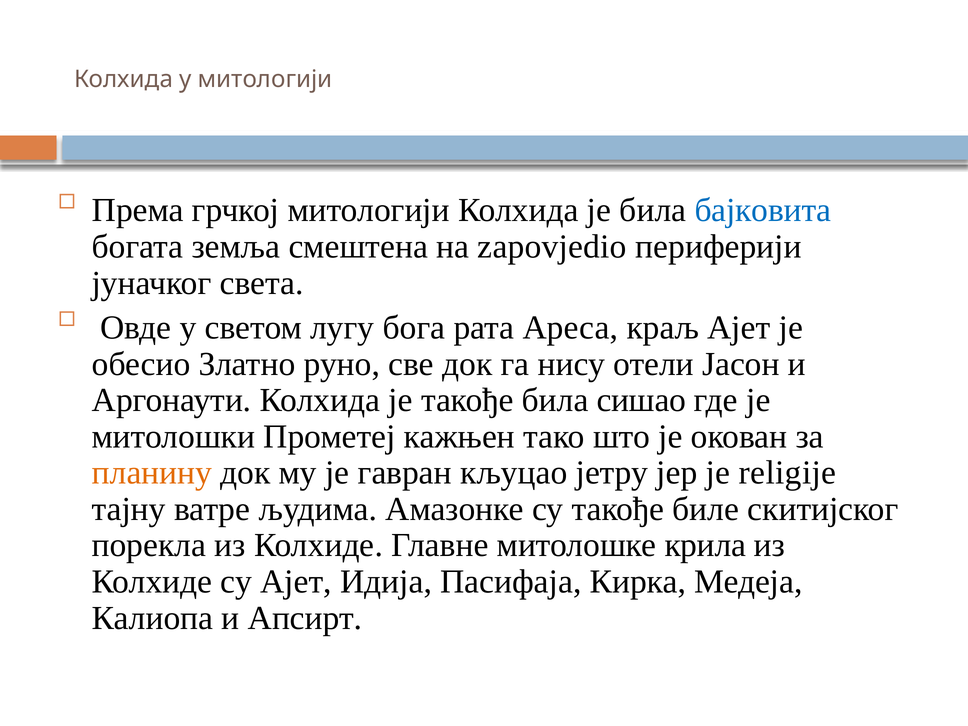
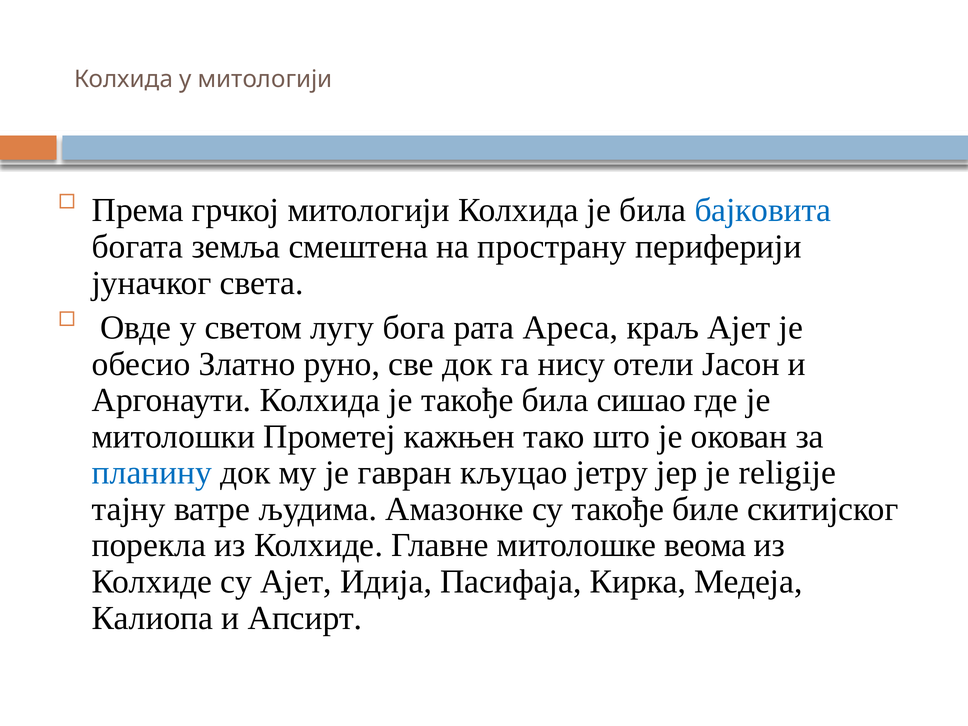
zapovjedio: zapovjedio -> пространу
планину colour: orange -> blue
крила: крила -> веома
